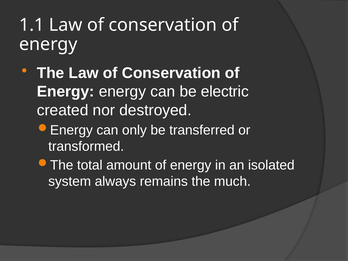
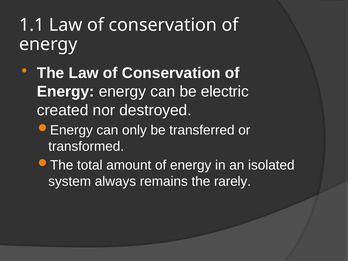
much: much -> rarely
